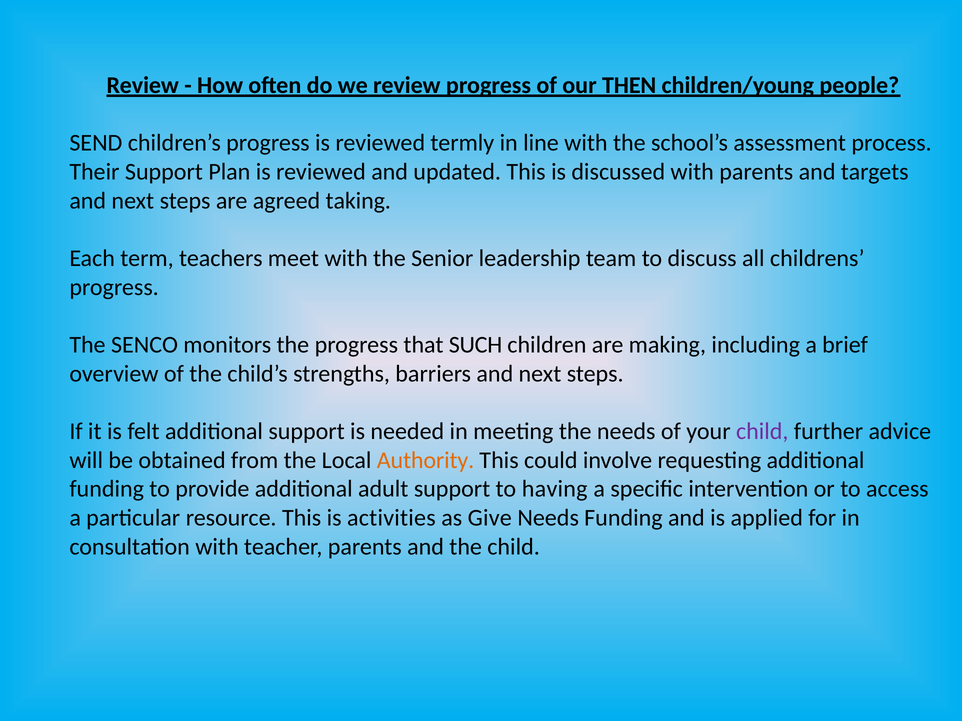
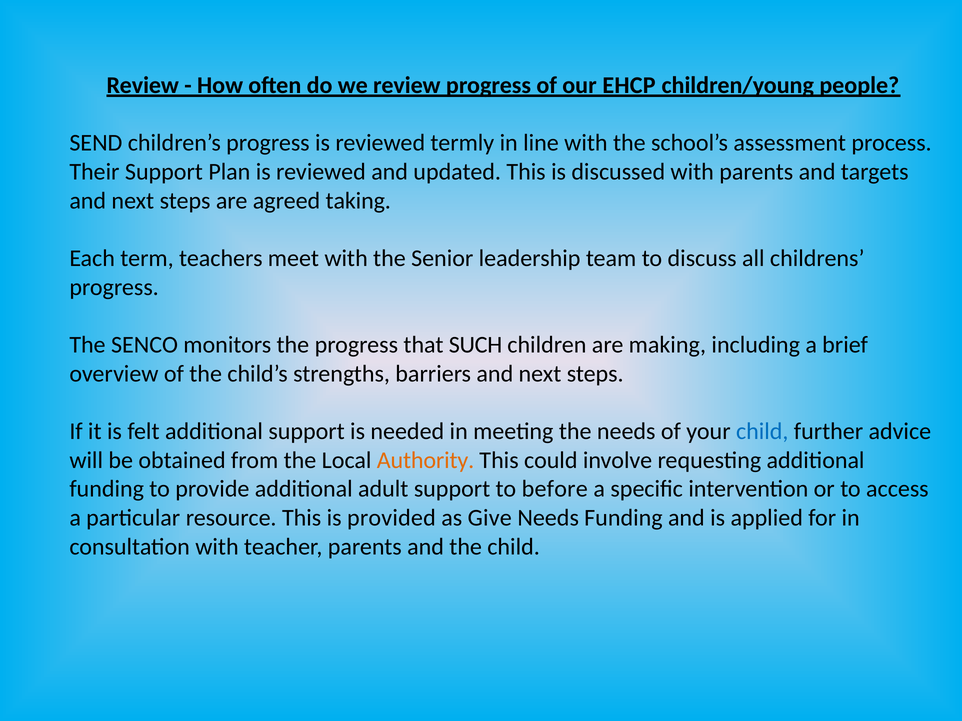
THEN: THEN -> EHCP
child at (762, 432) colour: purple -> blue
having: having -> before
activities: activities -> provided
